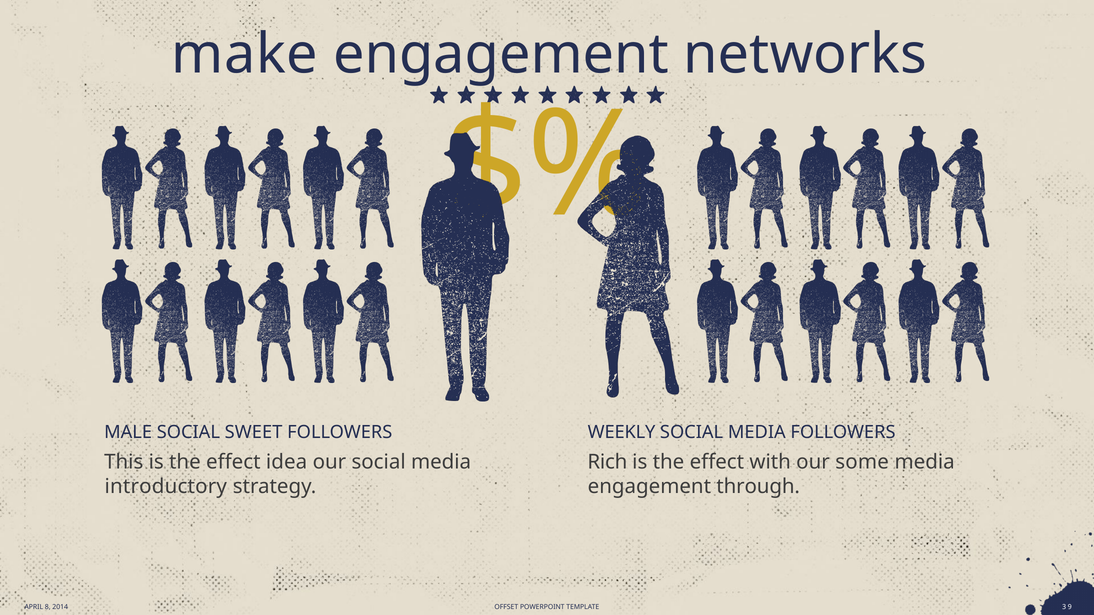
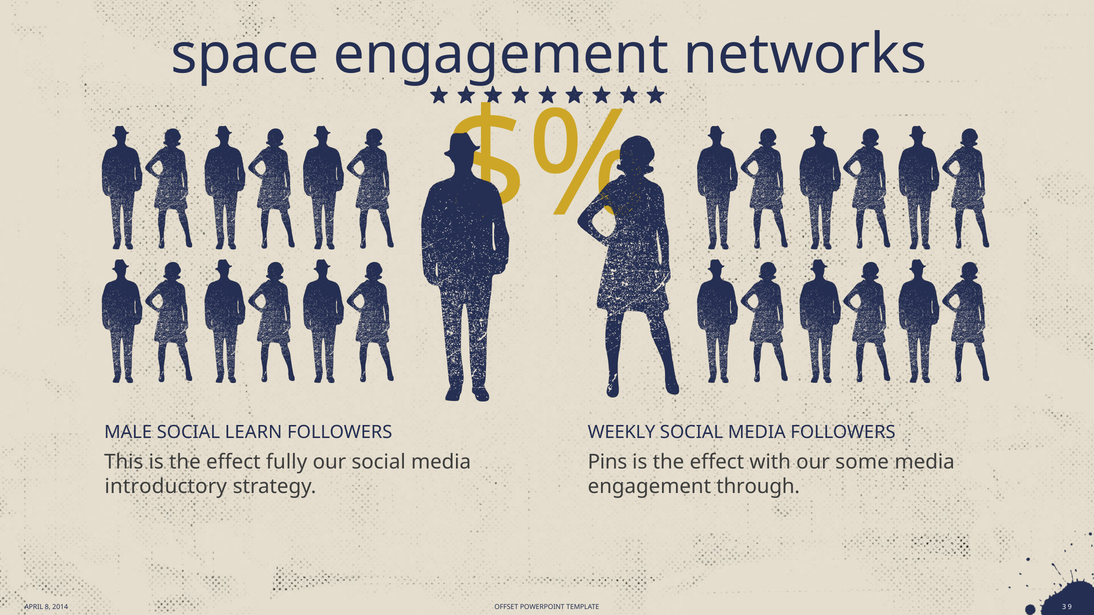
make: make -> space
SWEET: SWEET -> LEARN
idea: idea -> fully
Rich: Rich -> Pins
